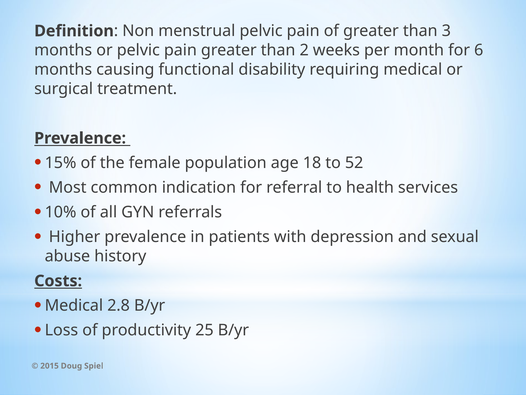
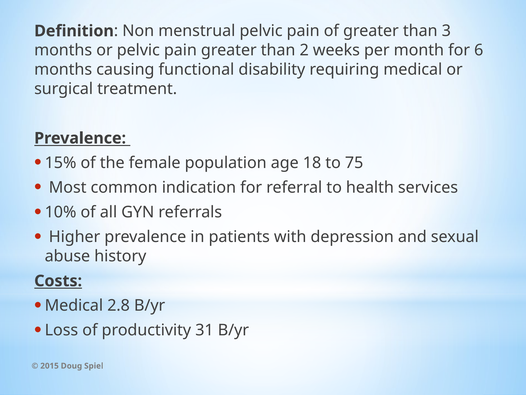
52: 52 -> 75
25: 25 -> 31
